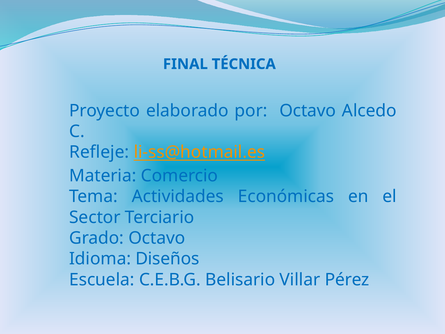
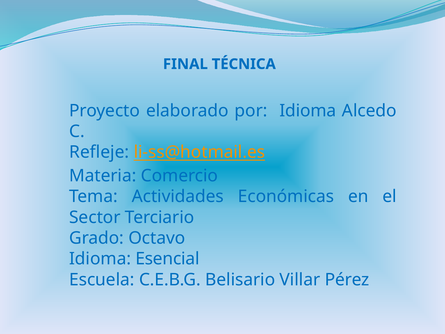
por Octavo: Octavo -> Idioma
Diseños: Diseños -> Esencial
